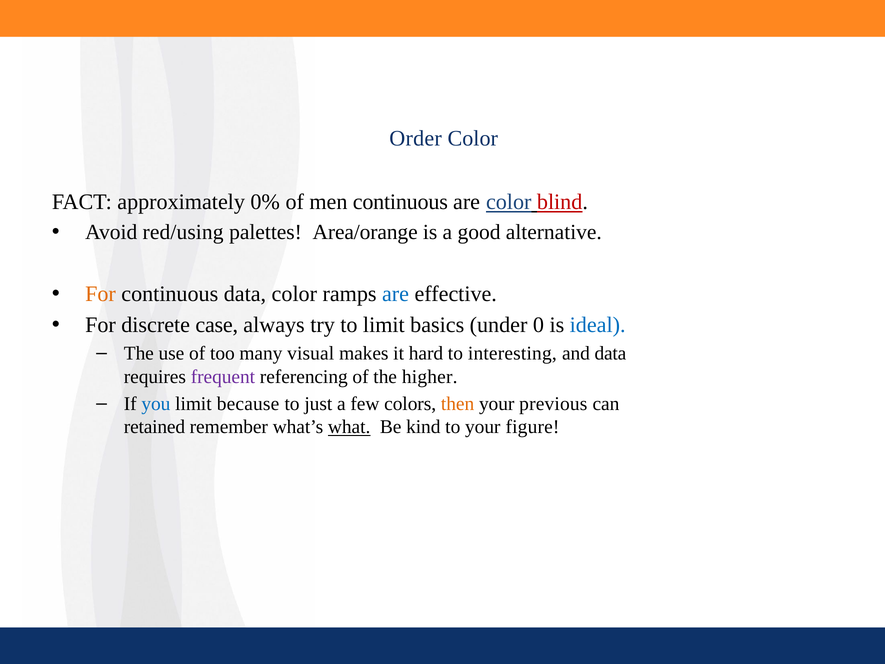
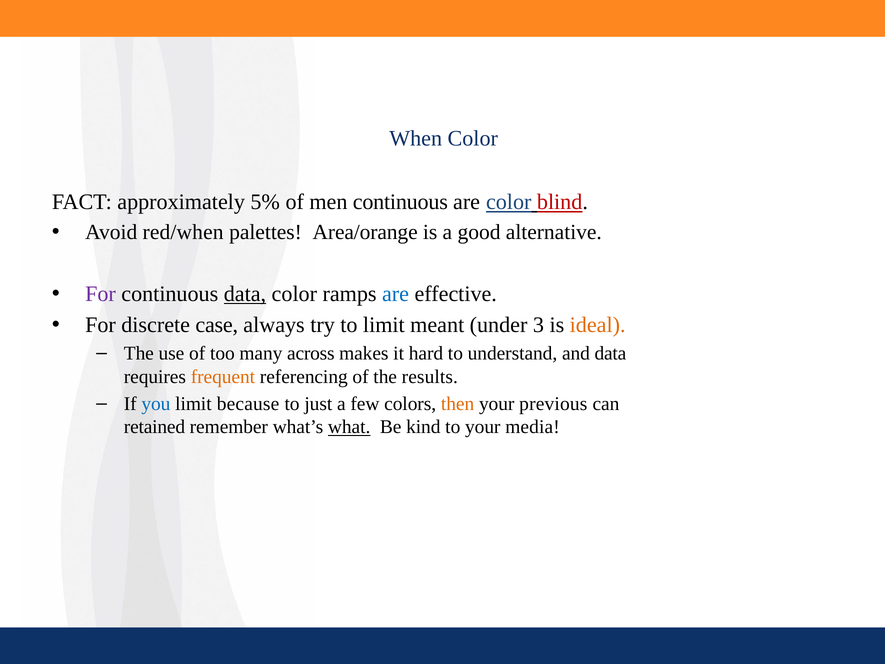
Order: Order -> When
0%: 0% -> 5%
red/using: red/using -> red/when
For at (100, 294) colour: orange -> purple
data at (245, 294) underline: none -> present
basics: basics -> meant
0: 0 -> 3
ideal colour: blue -> orange
visual: visual -> across
interesting: interesting -> understand
frequent colour: purple -> orange
higher: higher -> results
figure: figure -> media
